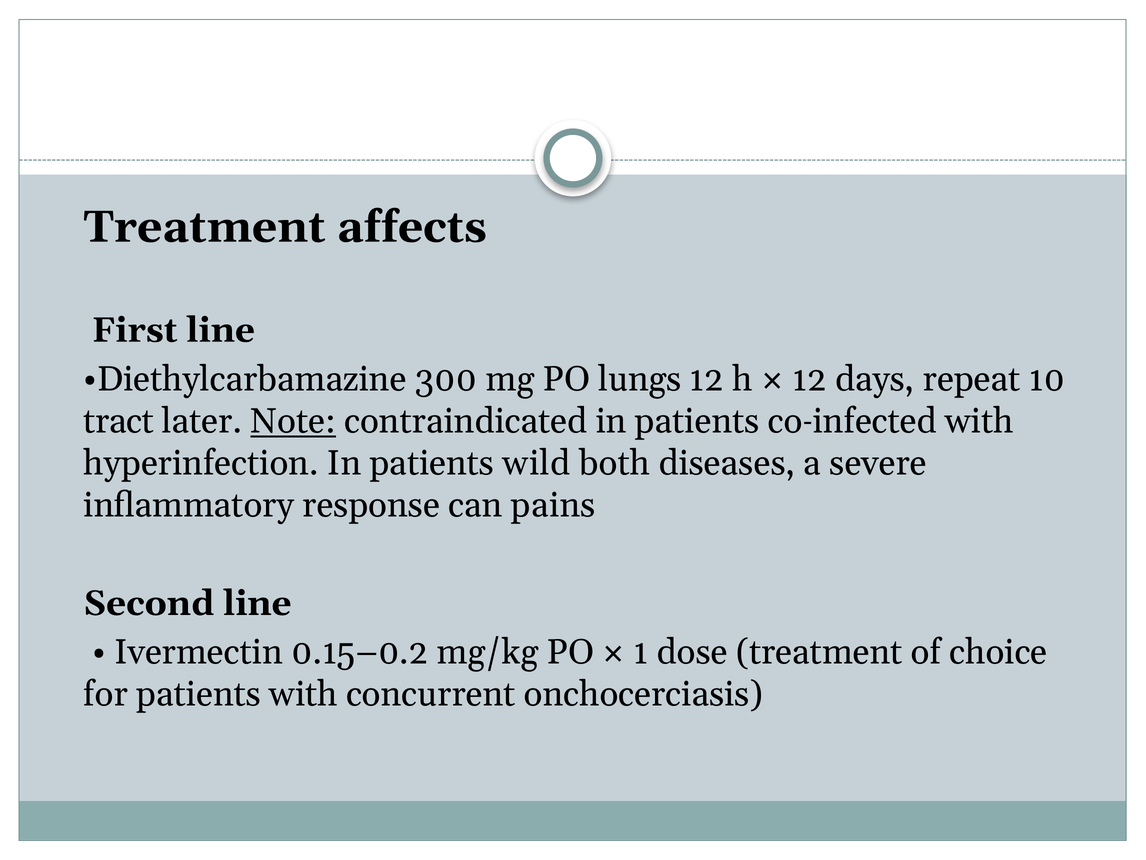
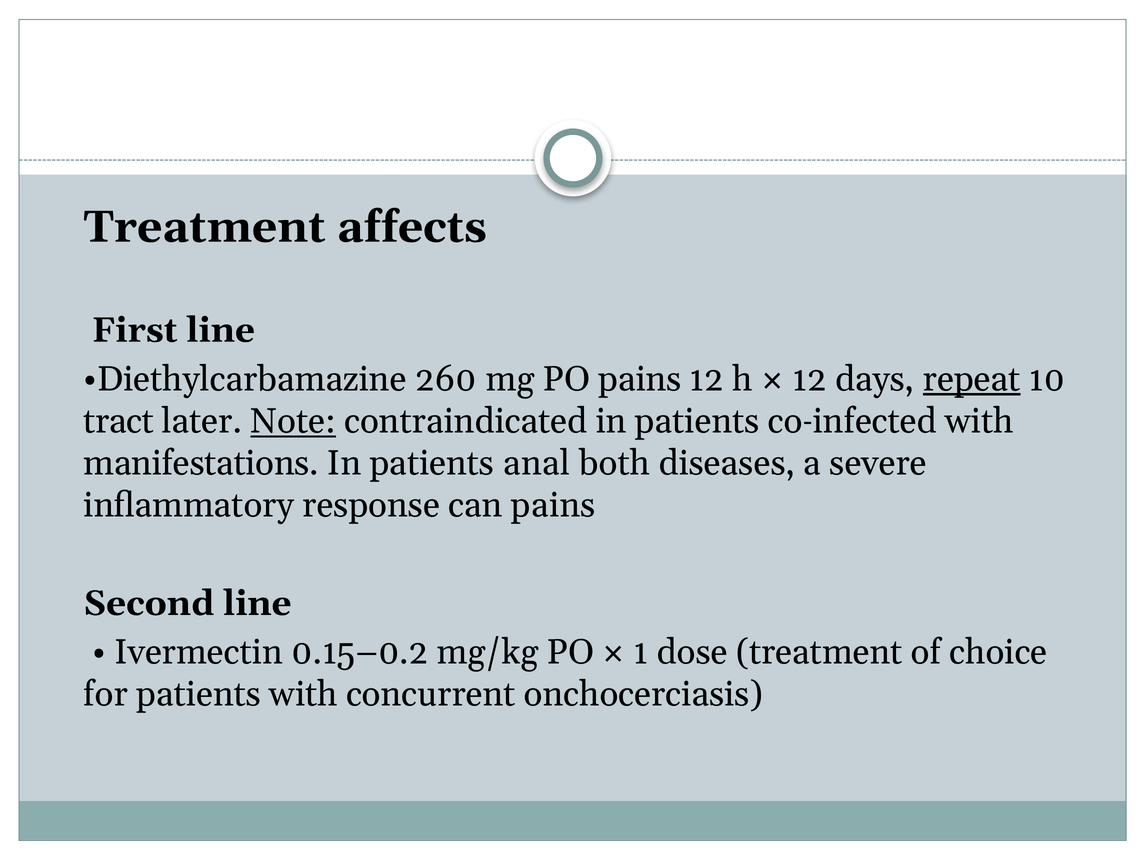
300: 300 -> 260
PO lungs: lungs -> pains
repeat underline: none -> present
hyperinfection: hyperinfection -> manifestations
wild: wild -> anal
